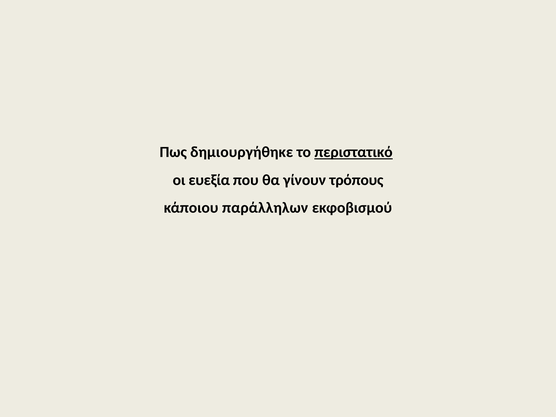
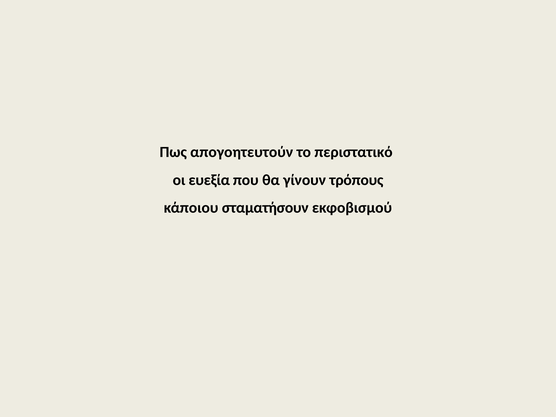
δημιουργήθηκε: δημιουργήθηκε -> απογοητευτούν
περιστατικό underline: present -> none
παράλληλων: παράλληλων -> σταματήσουν
